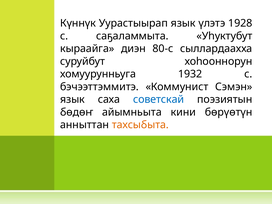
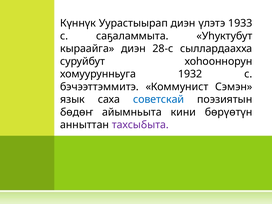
Уурастыырап язык: язык -> диэн
1928: 1928 -> 1933
80-с: 80-с -> 28-с
тахсыбыта colour: orange -> purple
